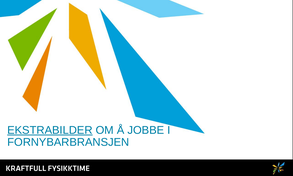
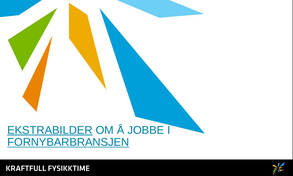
FORNYBARBRANSJEN underline: none -> present
